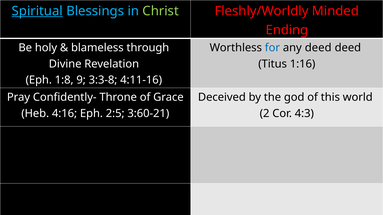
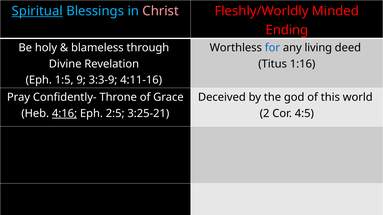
Christ colour: light green -> pink
any deed: deed -> living
1:8: 1:8 -> 1:5
3:3-8: 3:3-8 -> 3:3-9
4:16 underline: none -> present
3:60-21: 3:60-21 -> 3:25-21
4:3: 4:3 -> 4:5
